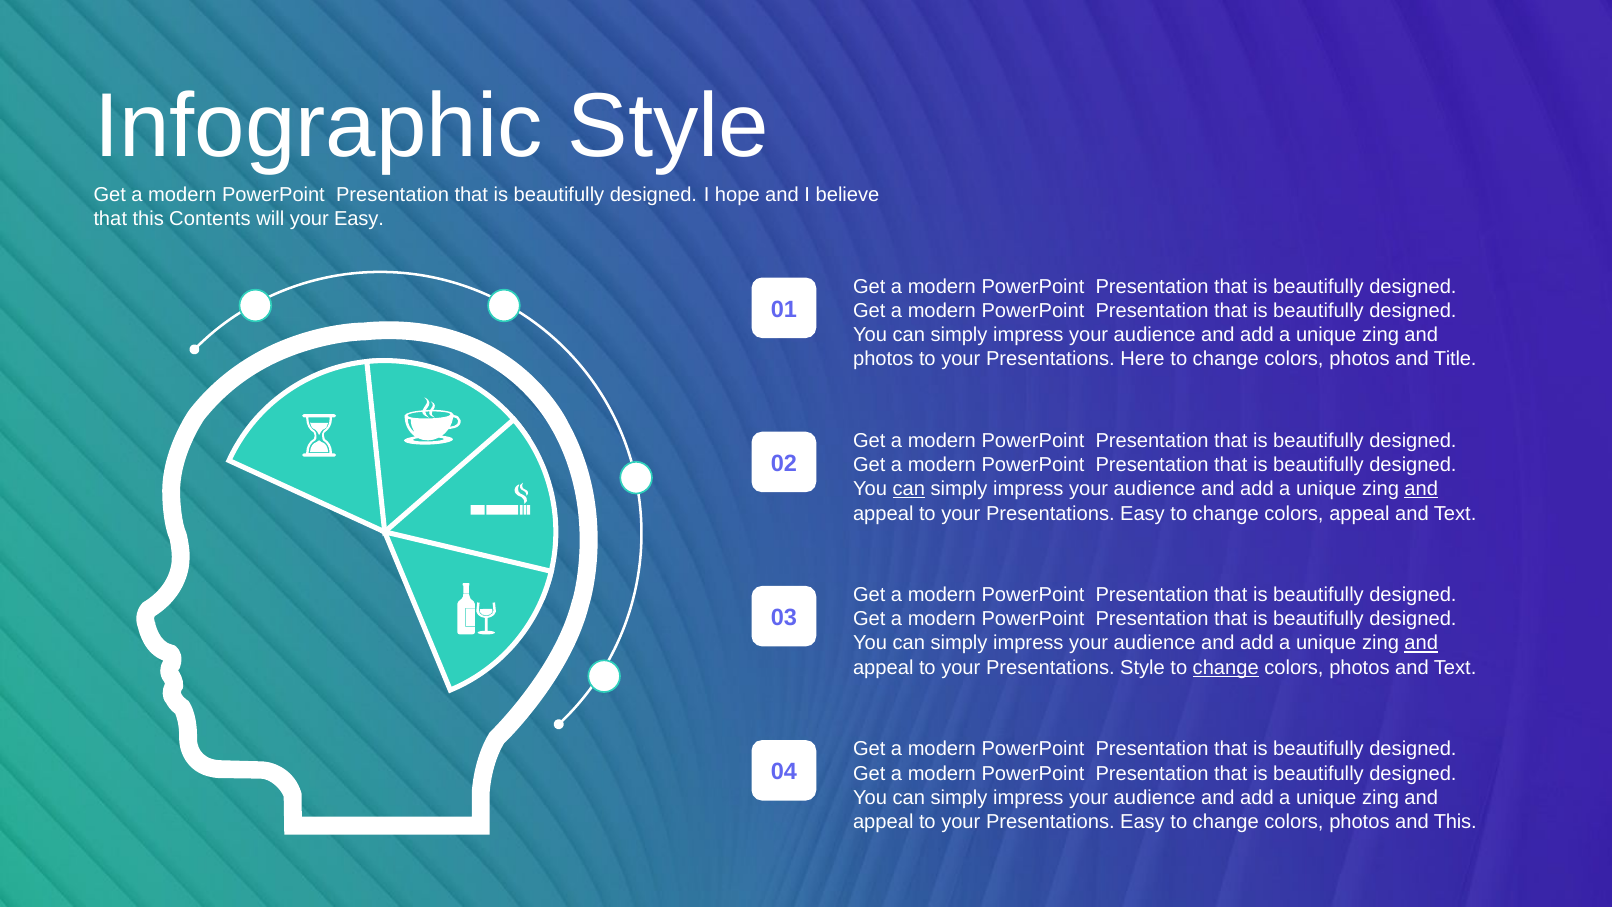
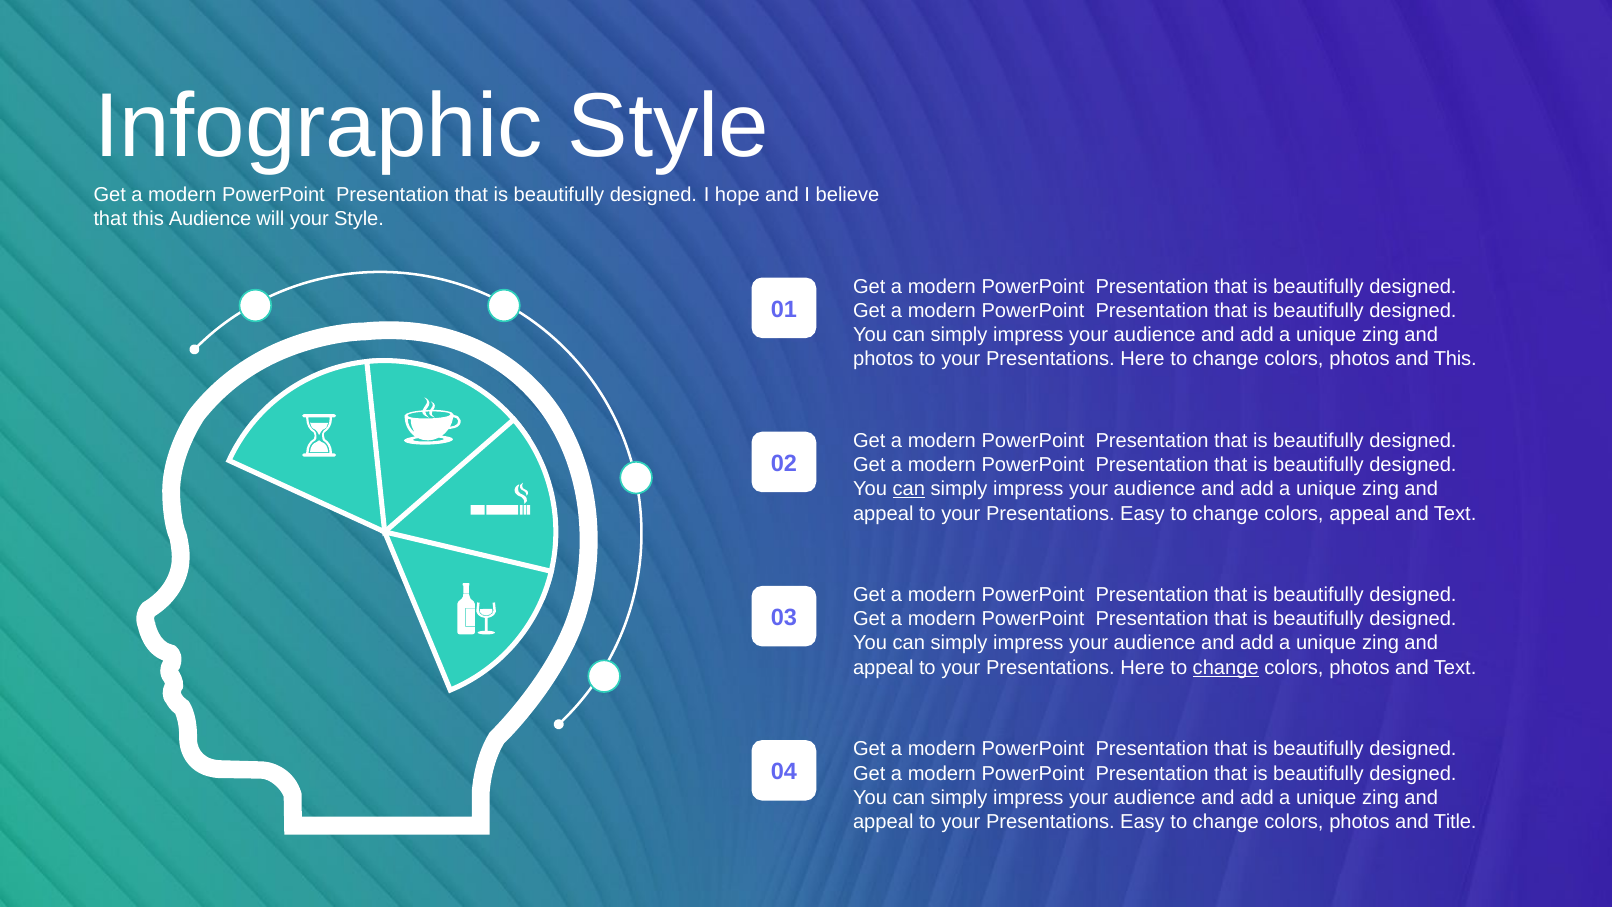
this Contents: Contents -> Audience
your Easy: Easy -> Style
and Title: Title -> This
and at (1421, 489) underline: present -> none
and at (1421, 643) underline: present -> none
Style at (1142, 667): Style -> Here
and This: This -> Title
